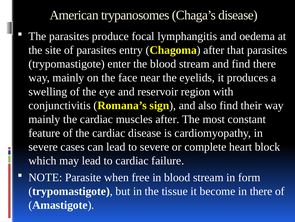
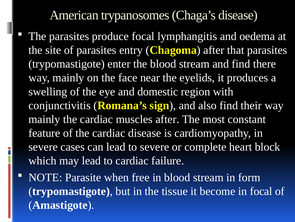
reservoir: reservoir -> domestic
in there: there -> focal
